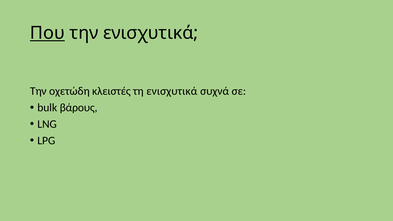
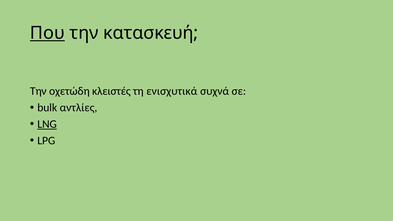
την ενισχυτικά: ενισχυτικά -> κατασκευή
βάρους: βάρους -> αντλίες
LNG underline: none -> present
